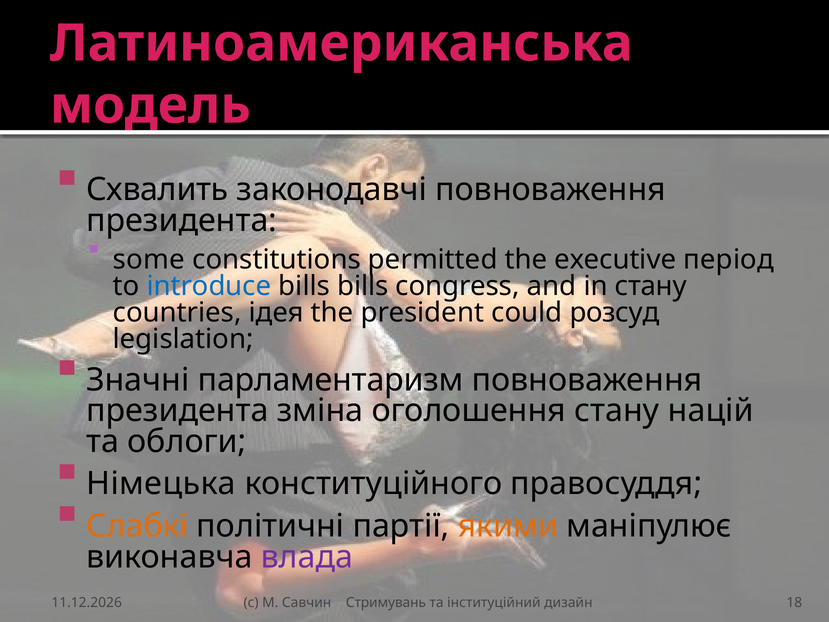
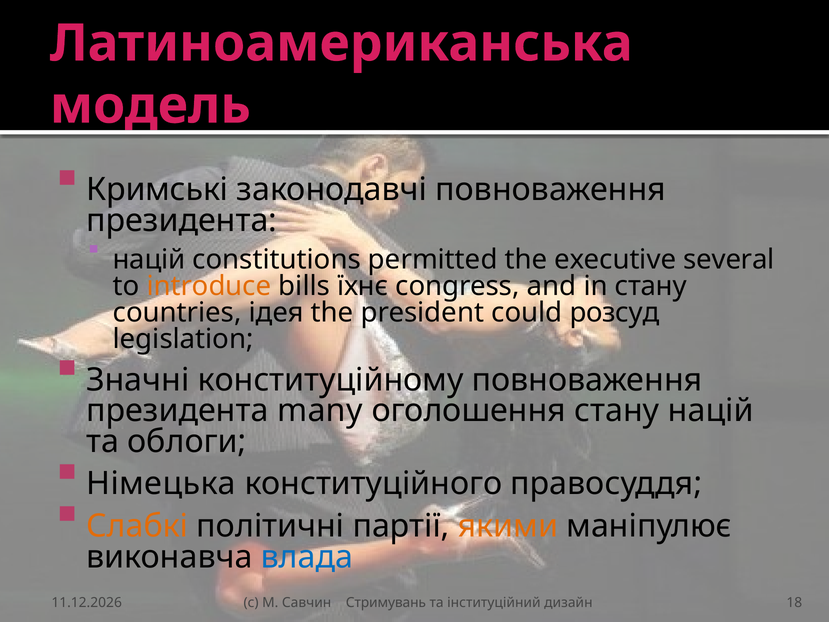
Схвалить: Схвалить -> Кримські
some at (149, 260): some -> націй
період: період -> several
introduce colour: blue -> orange
bills bills: bills -> їхнє
парламентаризм: парламентаризм -> конституційному
зміна: зміна -> many
влада colour: purple -> blue
